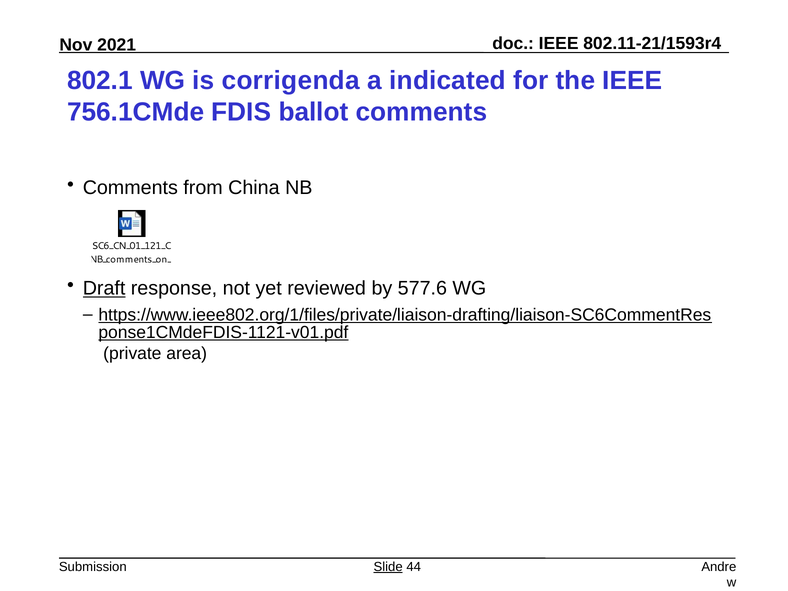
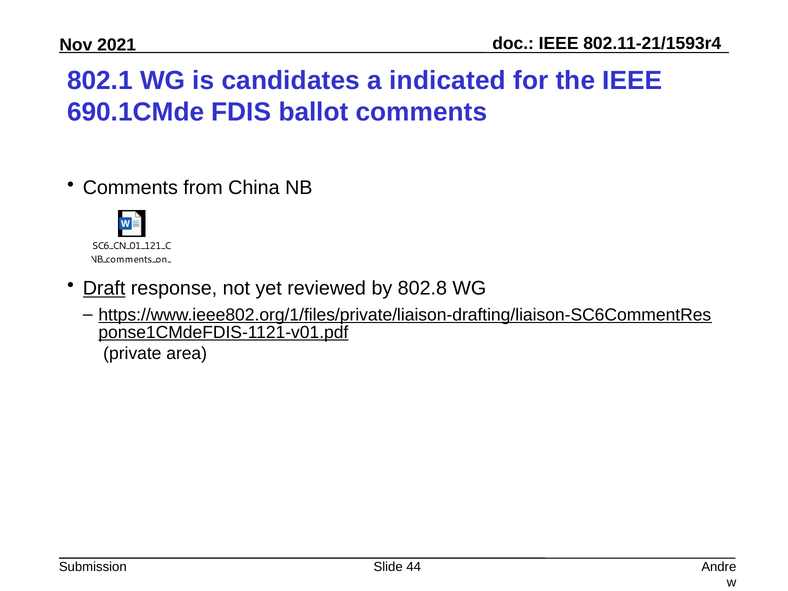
corrigenda: corrigenda -> candidates
756.1CMde: 756.1CMde -> 690.1CMde
577.6: 577.6 -> 802.8
Slide underline: present -> none
